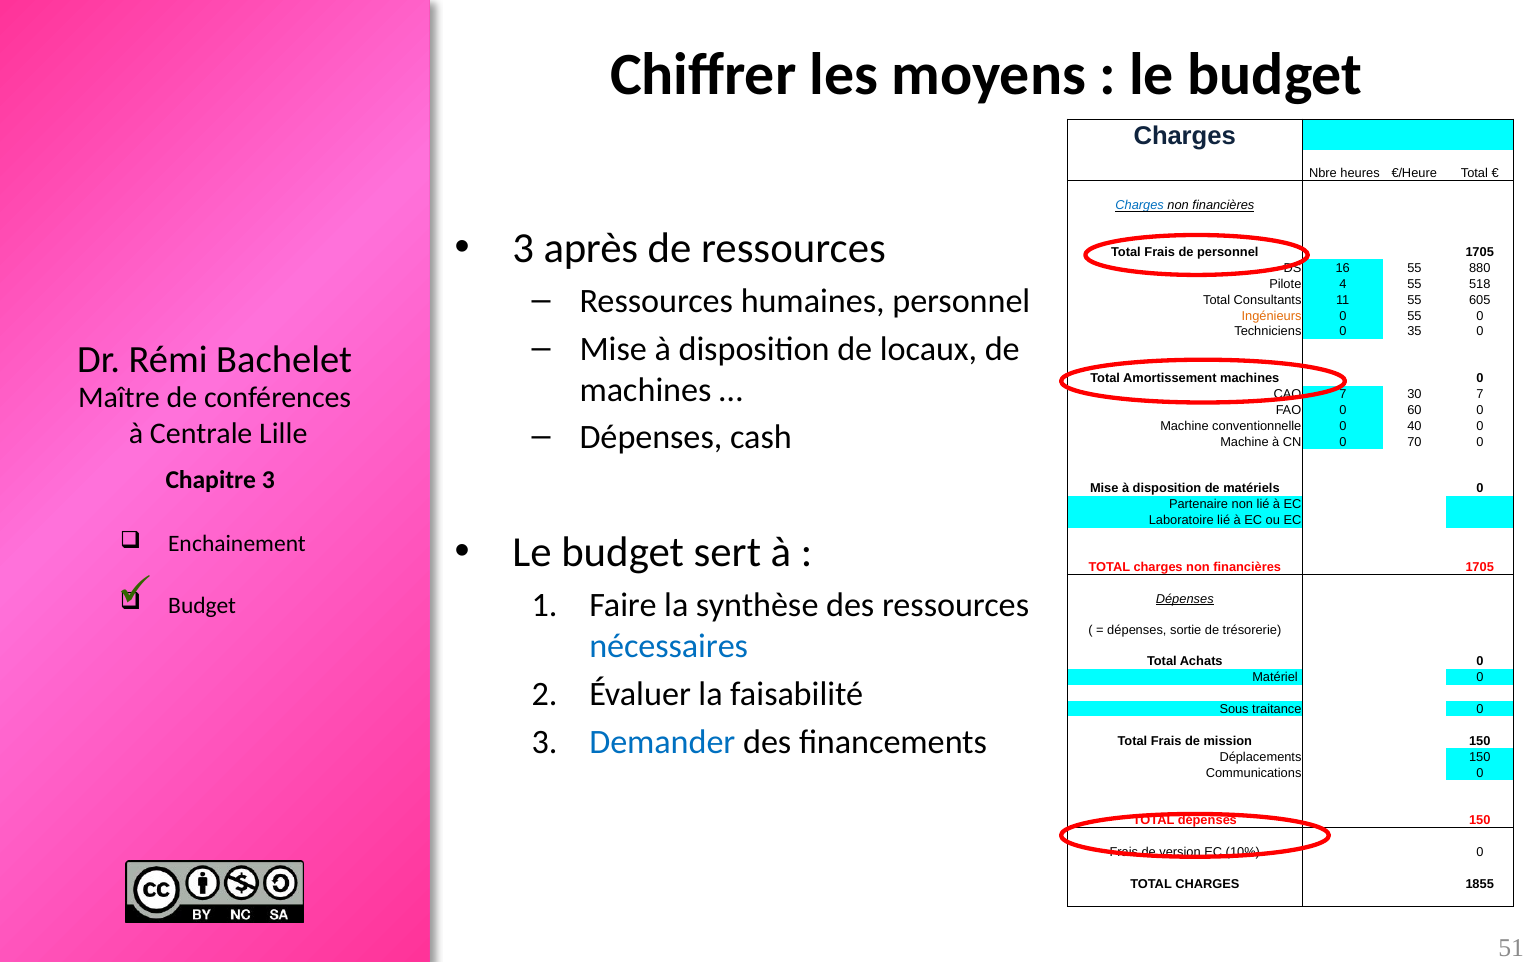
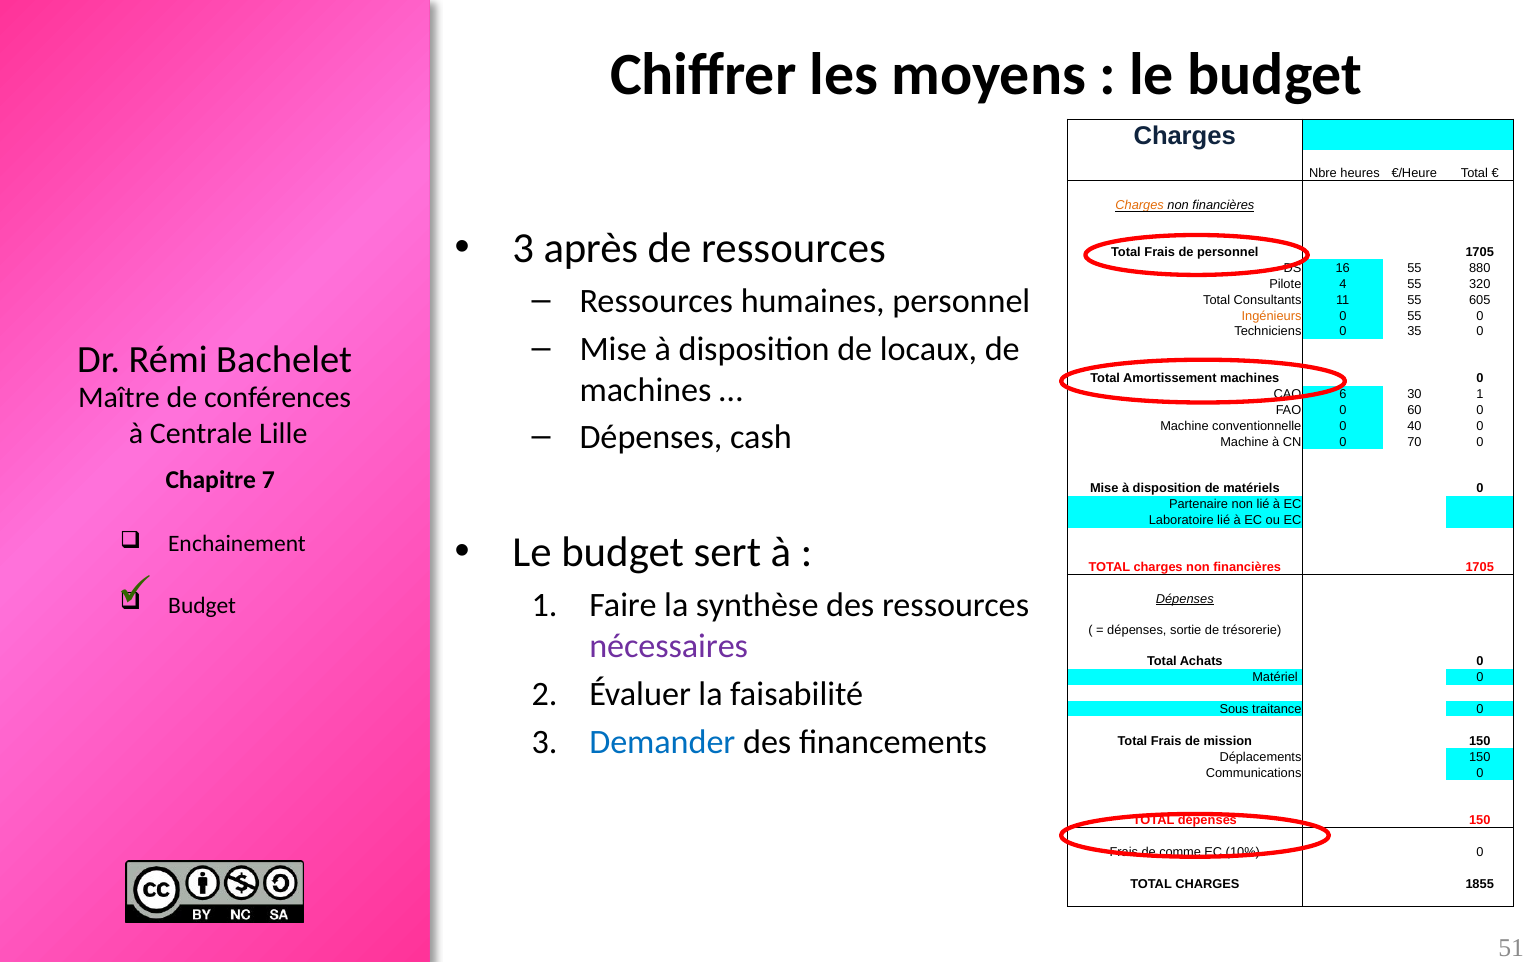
Charges at (1140, 206) colour: blue -> orange
518: 518 -> 320
CAO 7: 7 -> 6
30 7: 7 -> 1
3 at (268, 480): 3 -> 7
nécessaires colour: blue -> purple
version: version -> comme
